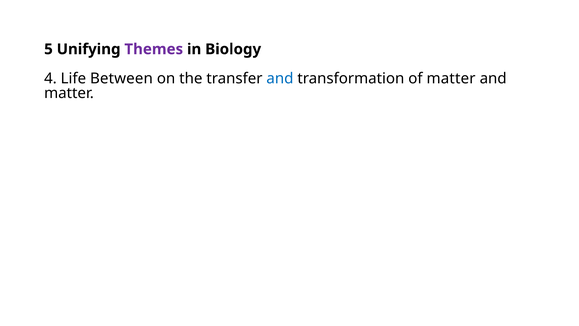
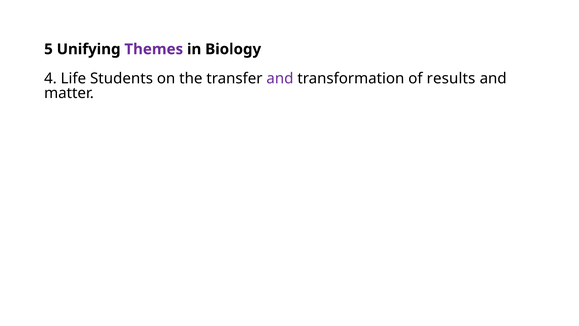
Between: Between -> Students
and at (280, 78) colour: blue -> purple
of matter: matter -> results
